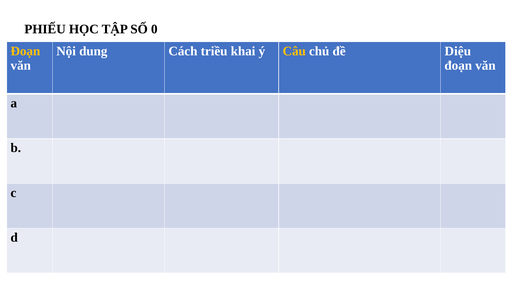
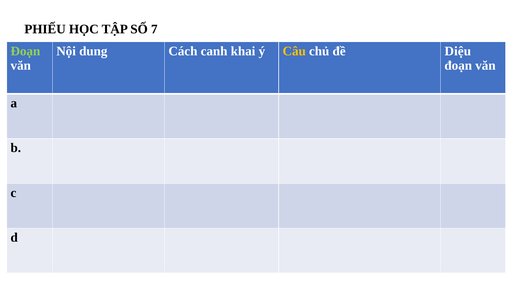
0: 0 -> 7
Đoạn at (25, 51) colour: yellow -> light green
triều: triều -> canh
